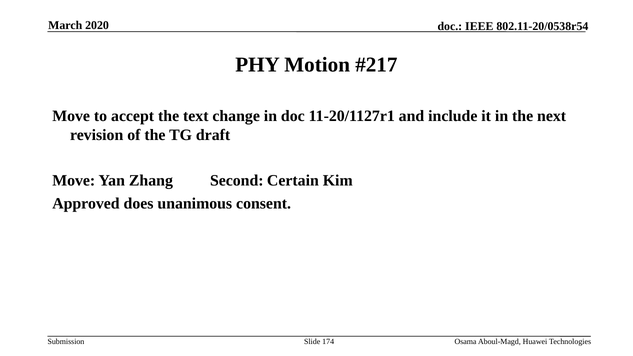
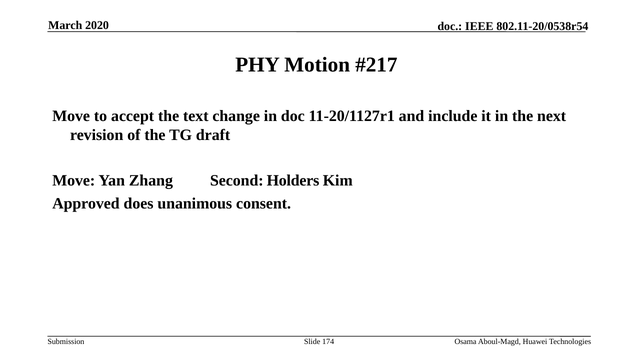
Certain: Certain -> Holders
